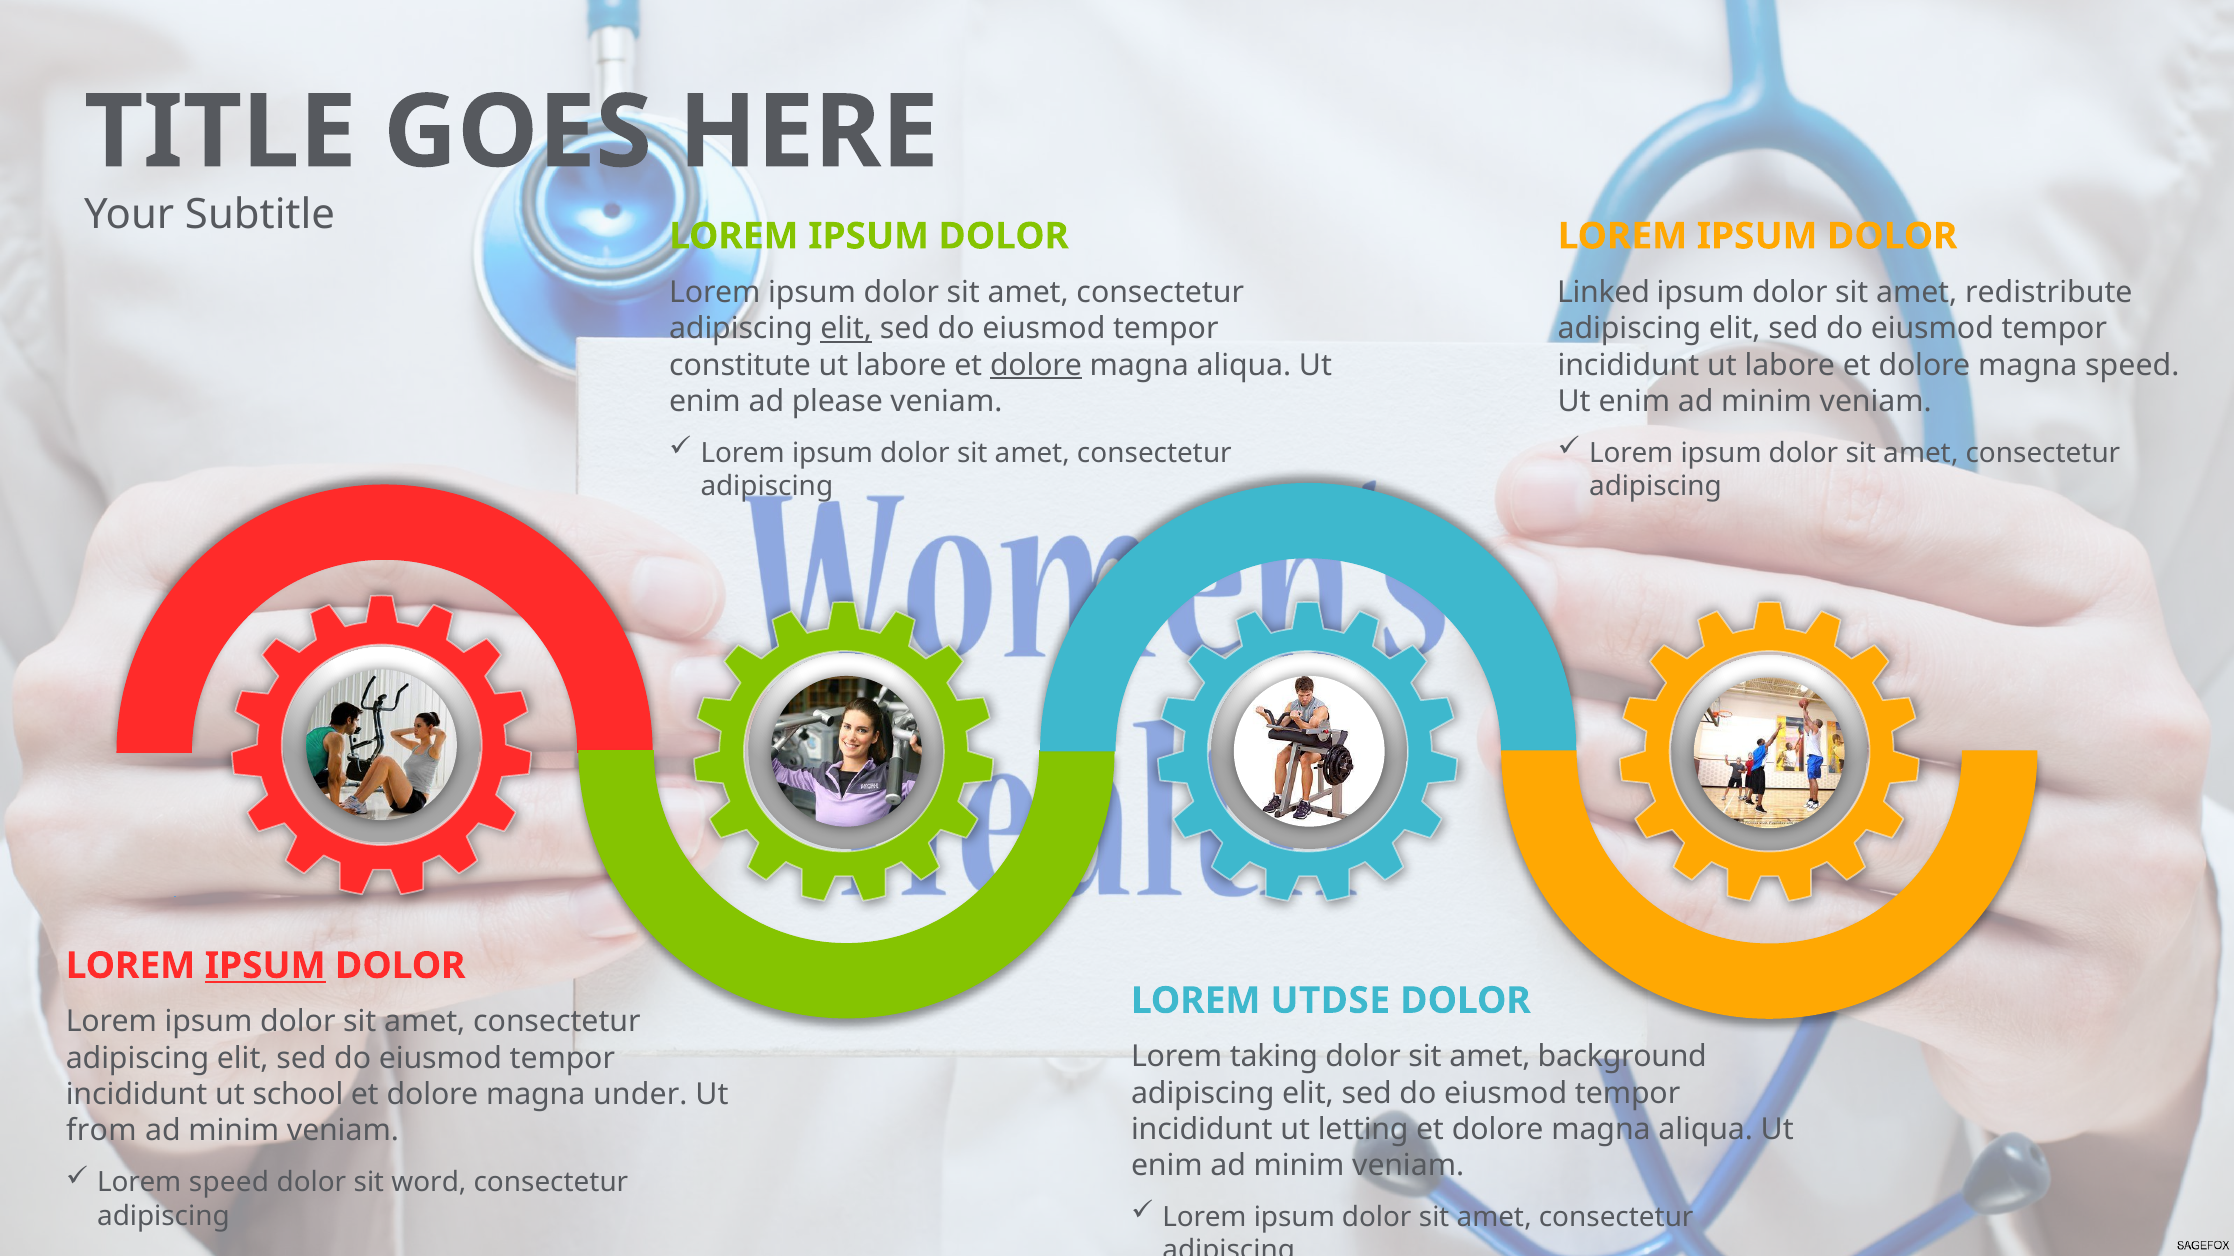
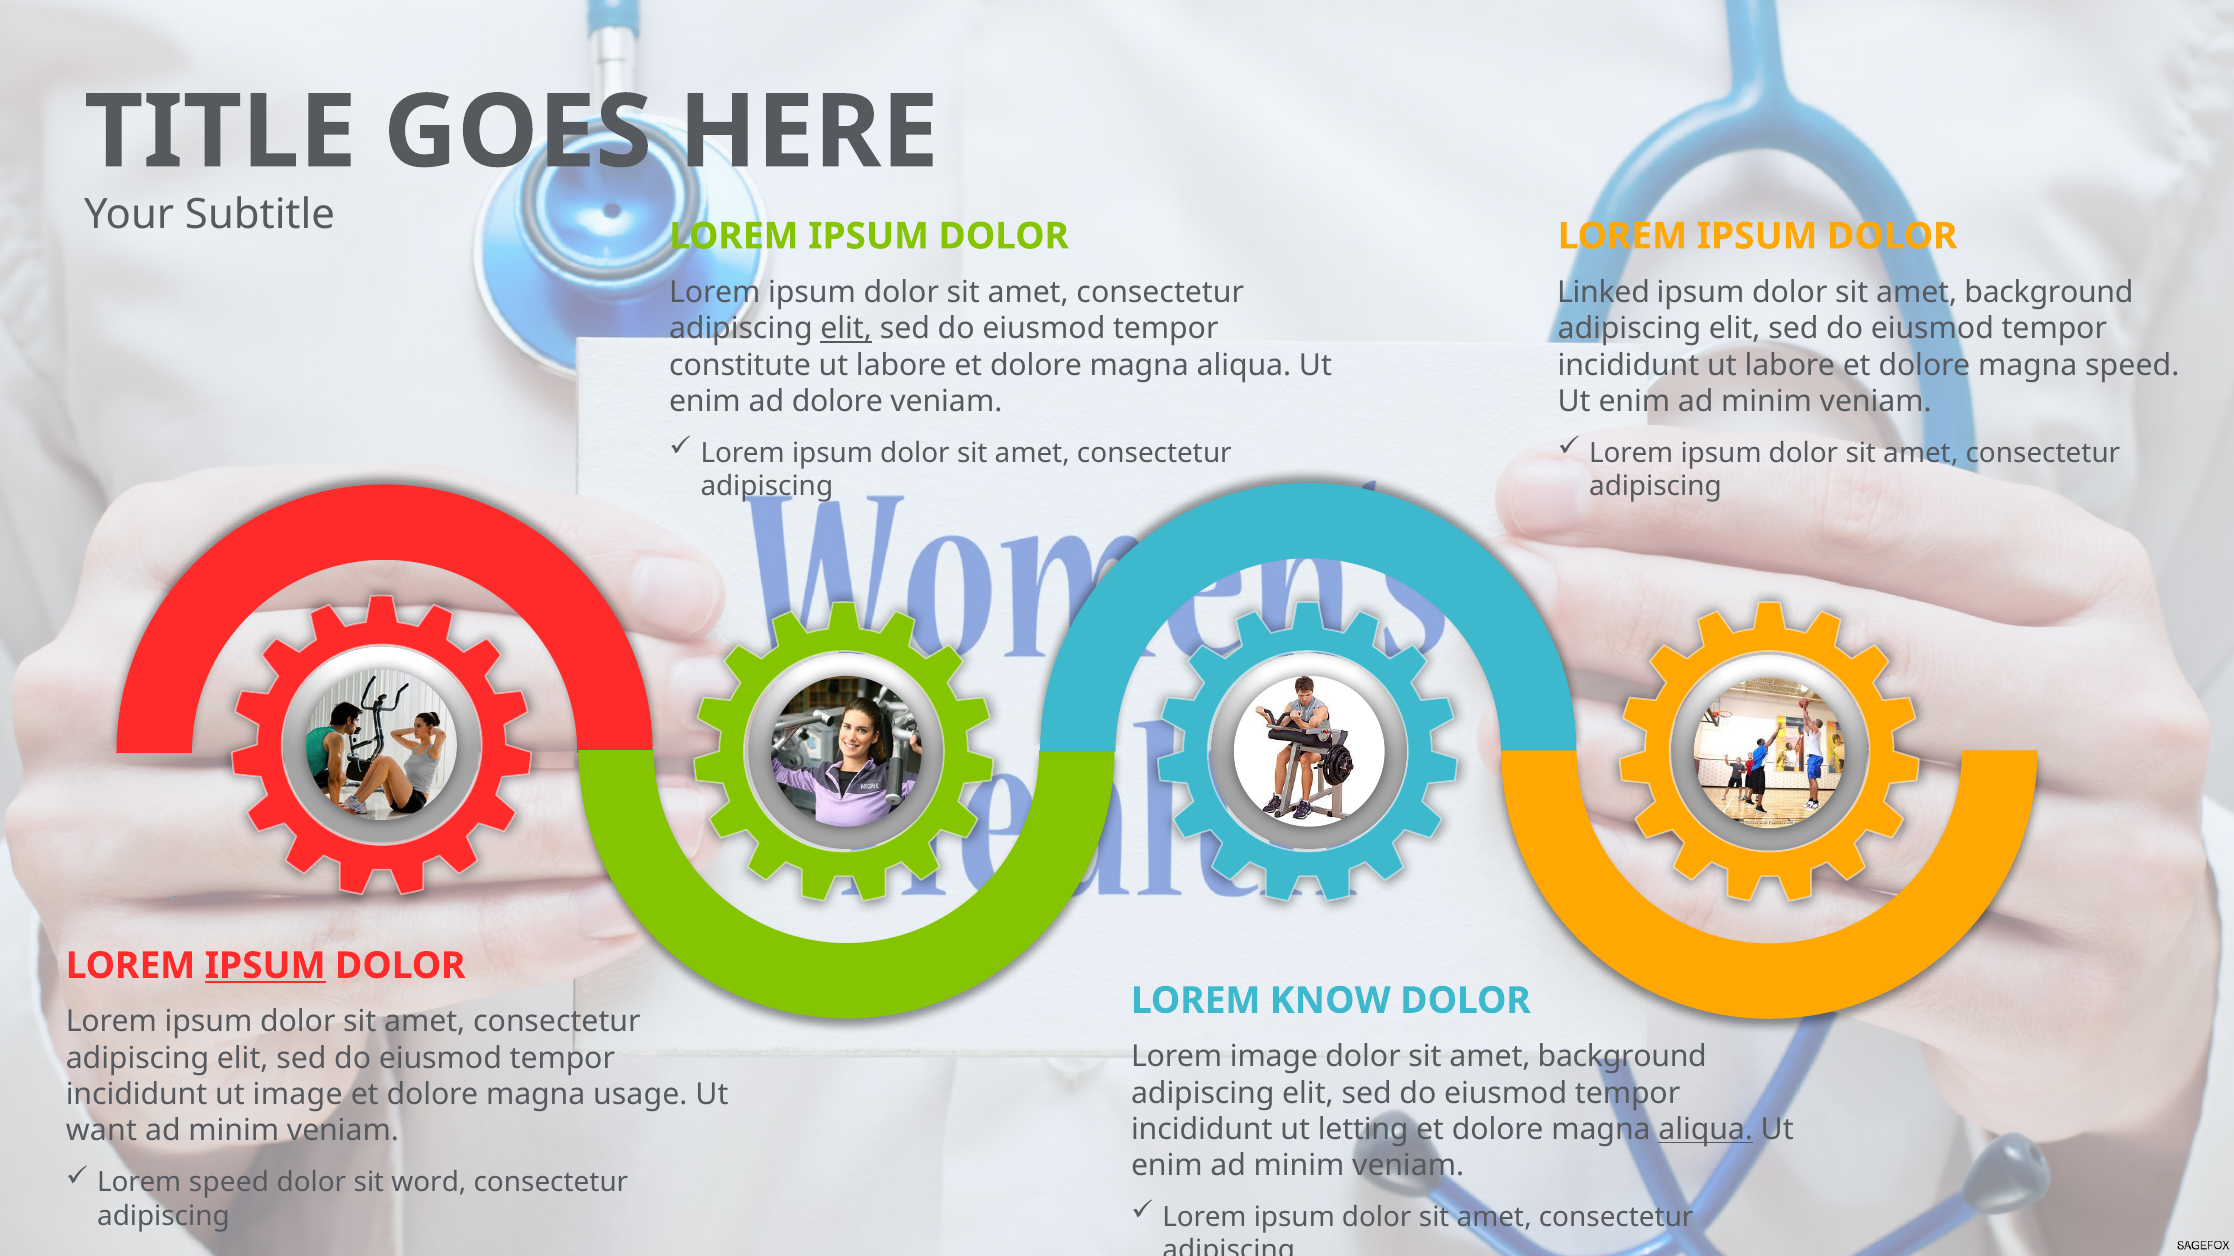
redistribute at (2049, 293): redistribute -> background
dolore at (1036, 365) underline: present -> none
ad please: please -> dolore
UTDSE: UTDSE -> KNOW
Lorem taking: taking -> image
ut school: school -> image
under: under -> usage
aliqua at (1706, 1130) underline: none -> present
from: from -> want
